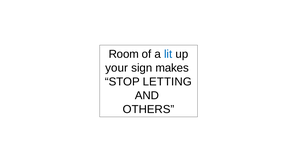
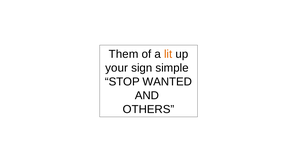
Room: Room -> Them
lit colour: blue -> orange
makes: makes -> simple
LETTING: LETTING -> WANTED
